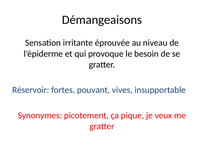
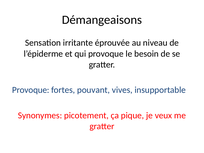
Réservoir at (31, 90): Réservoir -> Provoque
